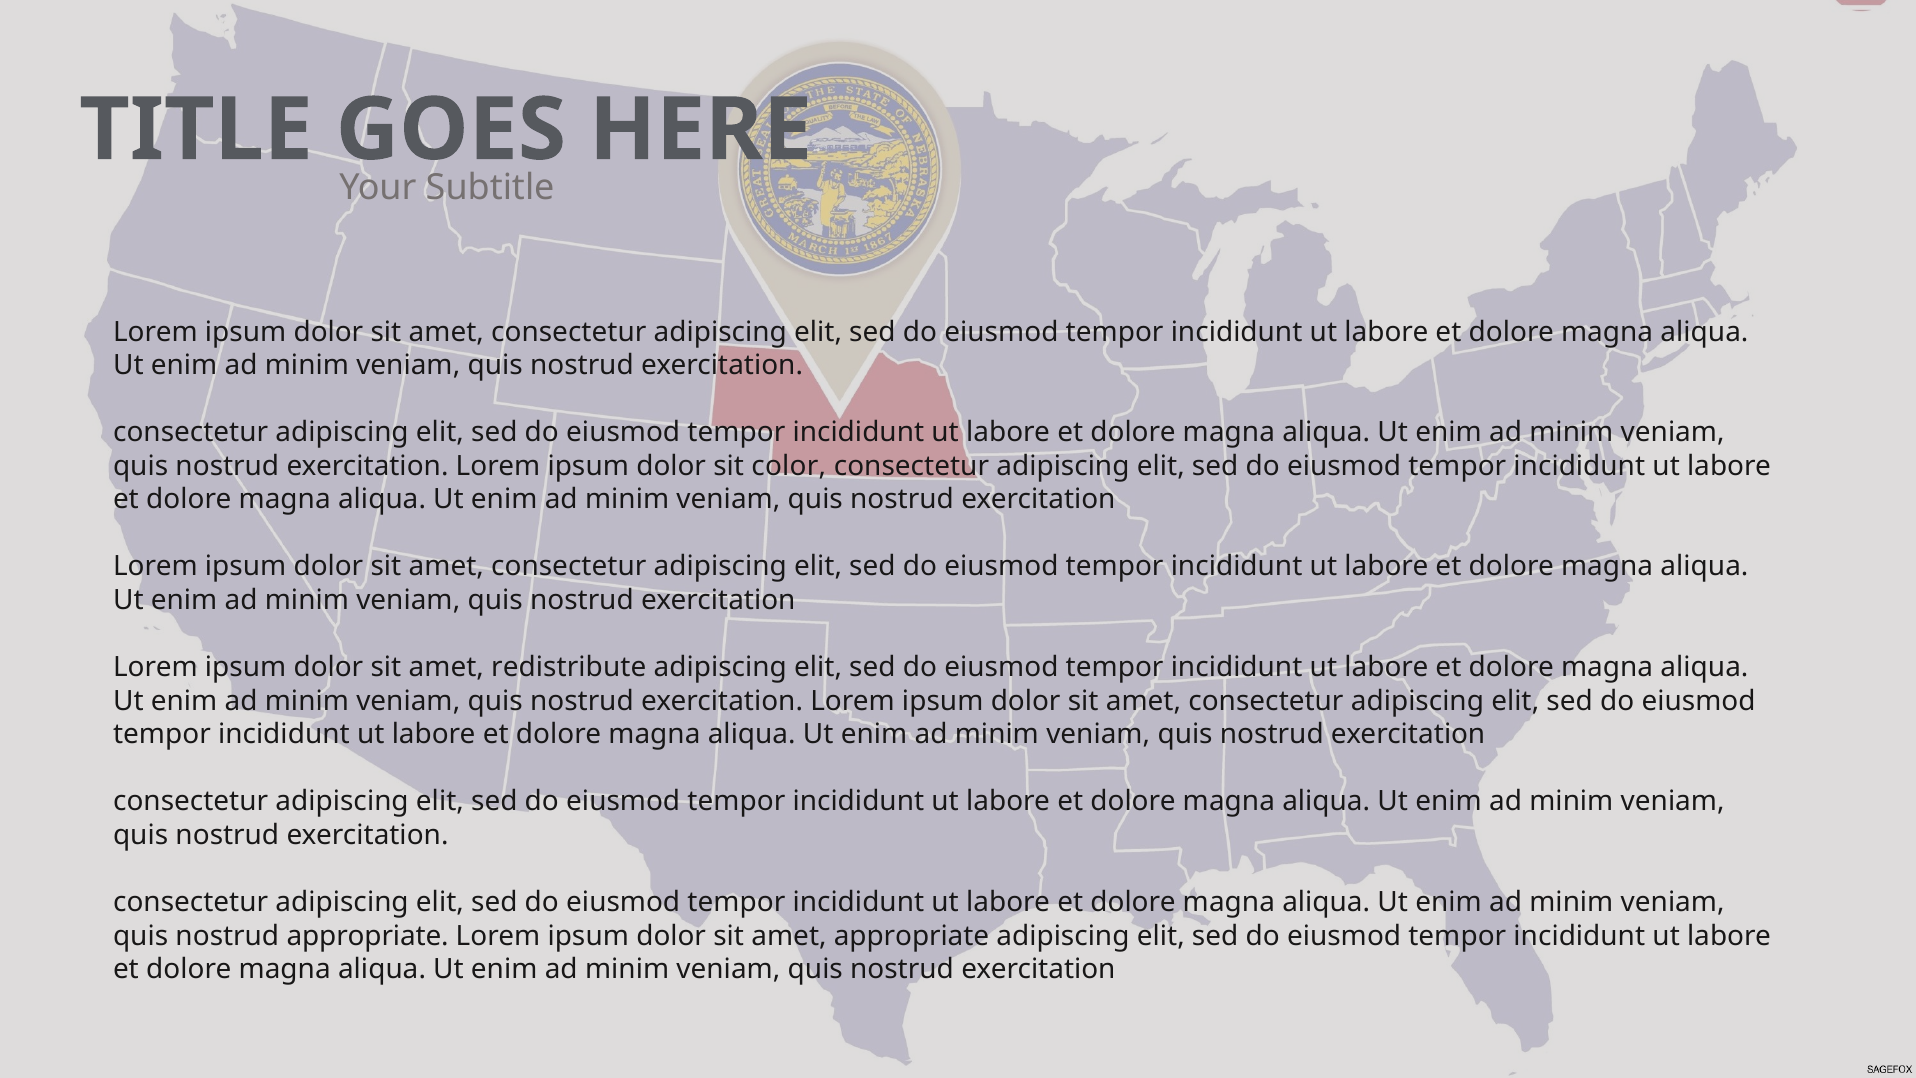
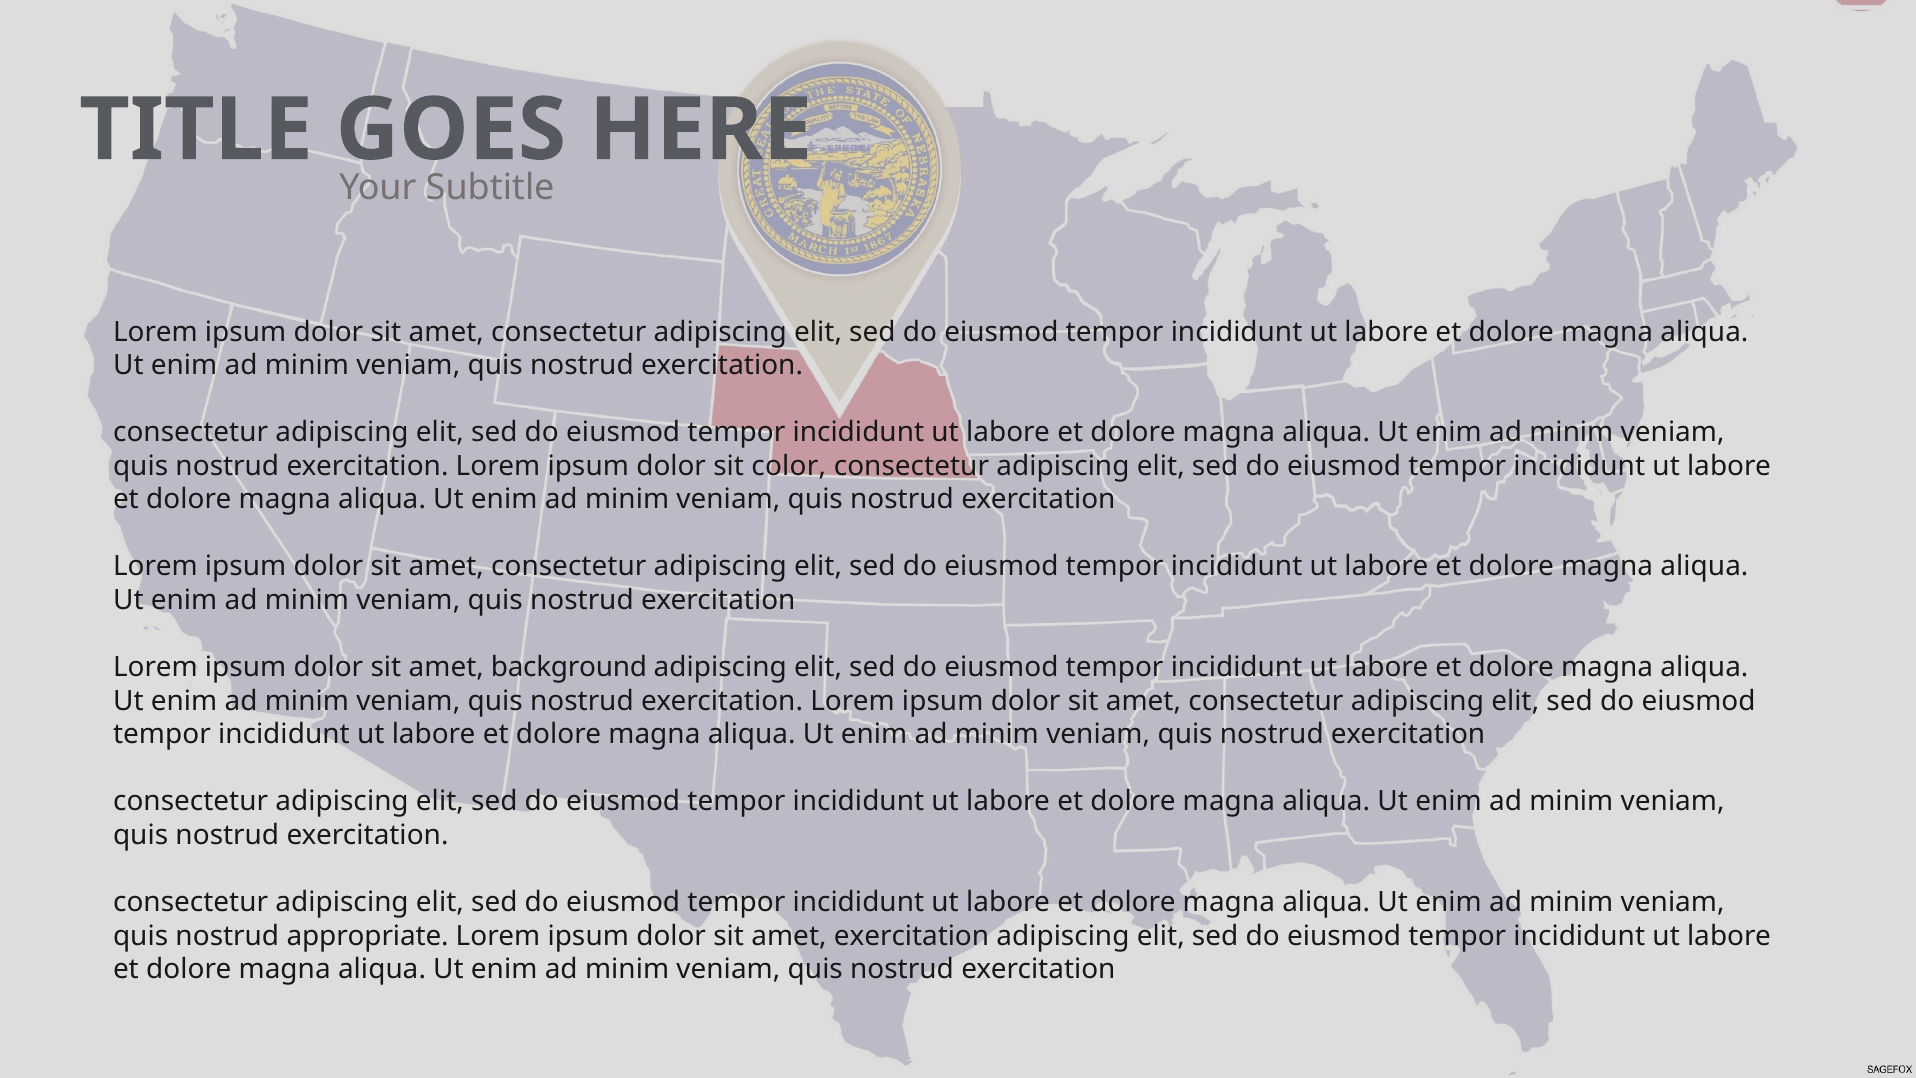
redistribute: redistribute -> background
amet appropriate: appropriate -> exercitation
